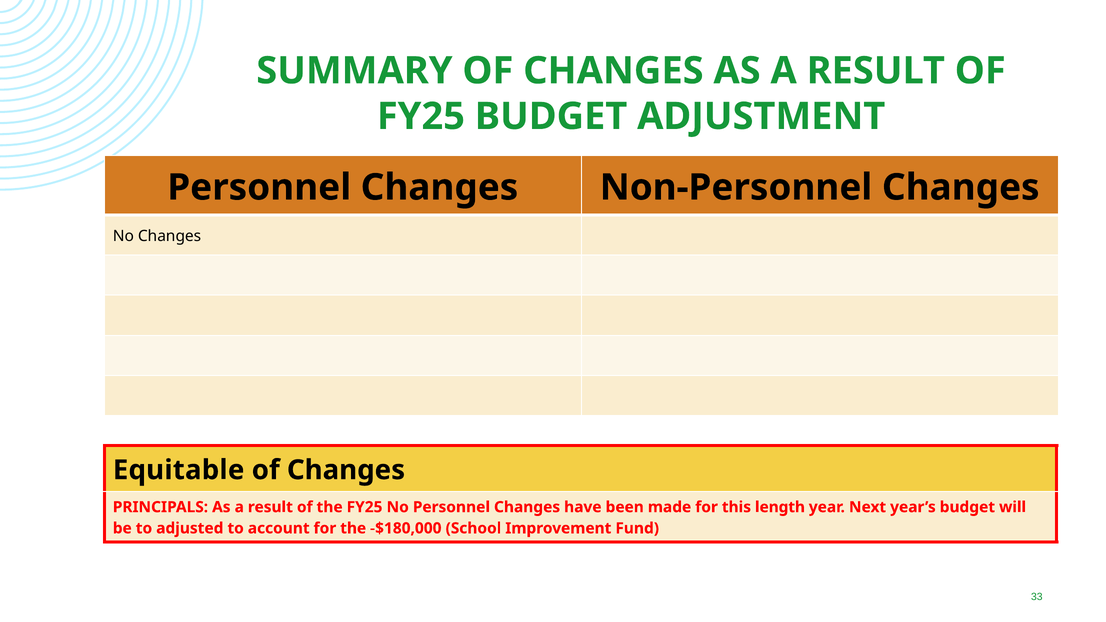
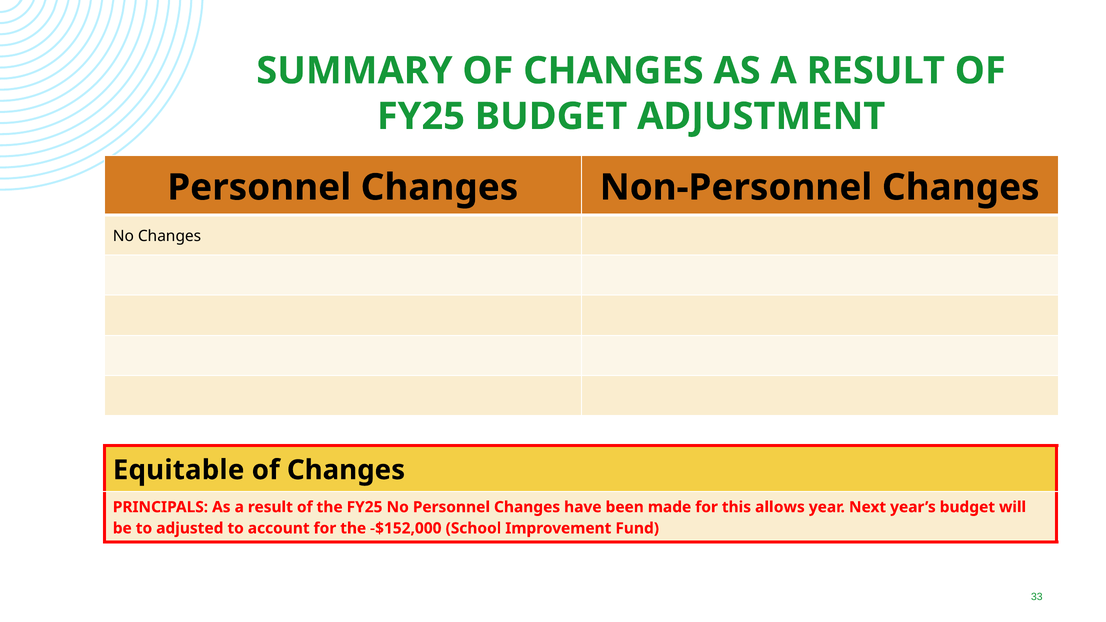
length: length -> allows
-$180,000: -$180,000 -> -$152,000
